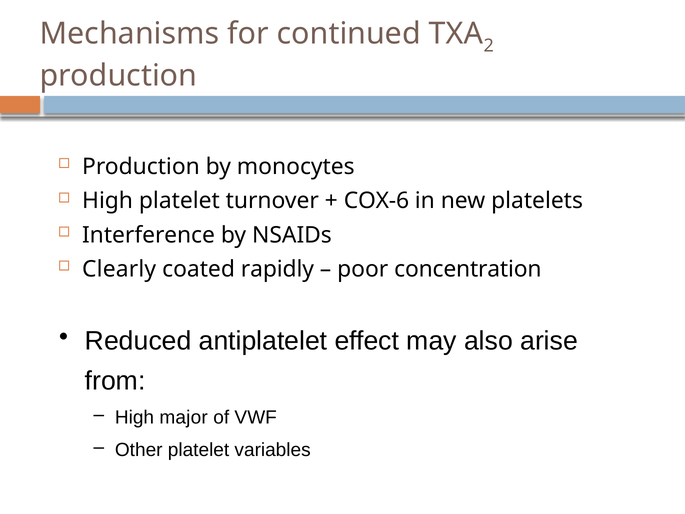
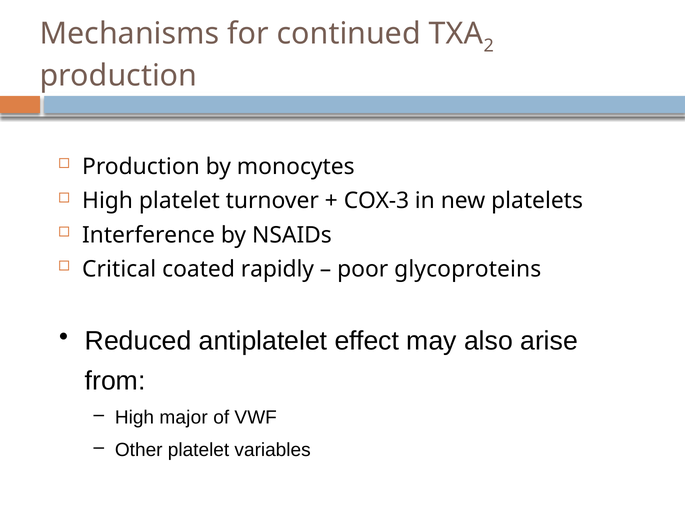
COX-6: COX-6 -> COX-3
Clearly: Clearly -> Critical
concentration: concentration -> glycoproteins
